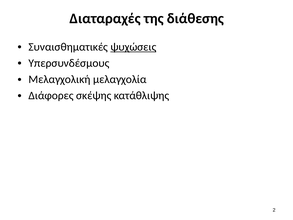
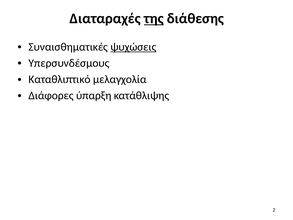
της underline: none -> present
Μελαγχολική: Μελαγχολική -> Καταθλιπτικό
σκέψης: σκέψης -> ύπαρξη
